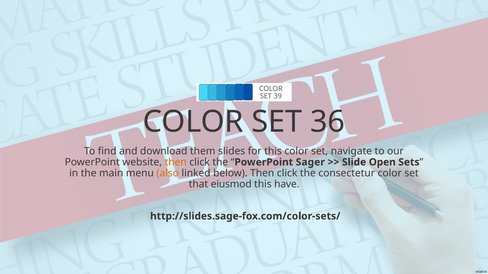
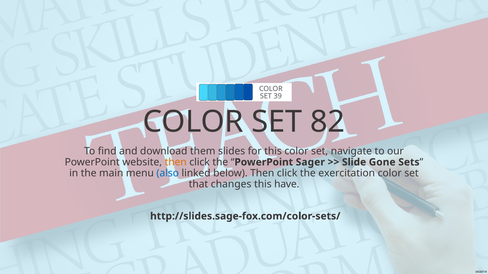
36: 36 -> 82
Open: Open -> Gone
also colour: orange -> blue
consectetur: consectetur -> exercitation
eiusmod: eiusmod -> changes
